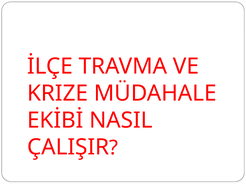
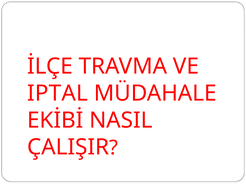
KRIZE: KRIZE -> IPTAL
